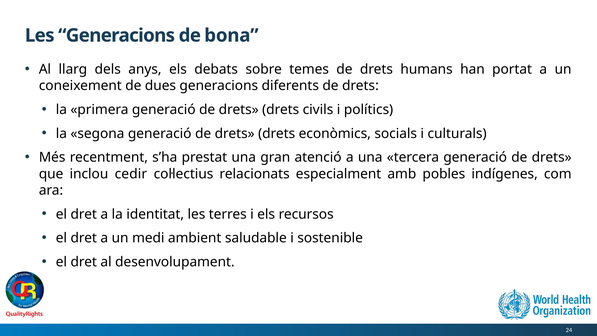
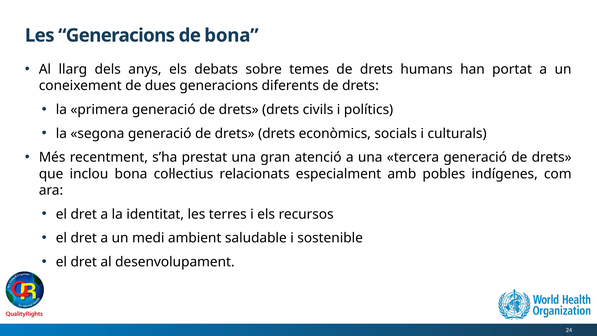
inclou cedir: cedir -> bona
